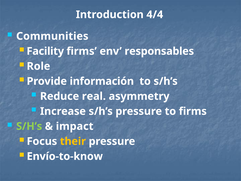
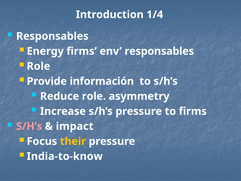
4/4: 4/4 -> 1/4
Communities at (52, 36): Communities -> Responsables
Facility: Facility -> Energy
Reduce real: real -> role
S/H’s at (29, 126) colour: light green -> pink
Envío-to-know: Envío-to-know -> India-to-know
